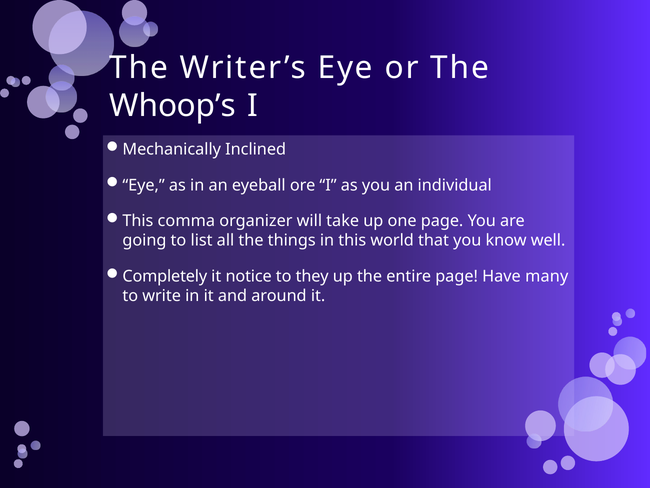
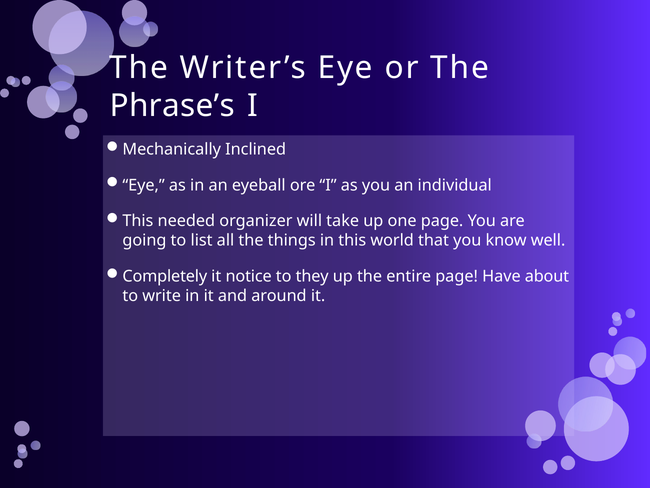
Whoop’s: Whoop’s -> Phrase’s
comma: comma -> needed
many: many -> about
